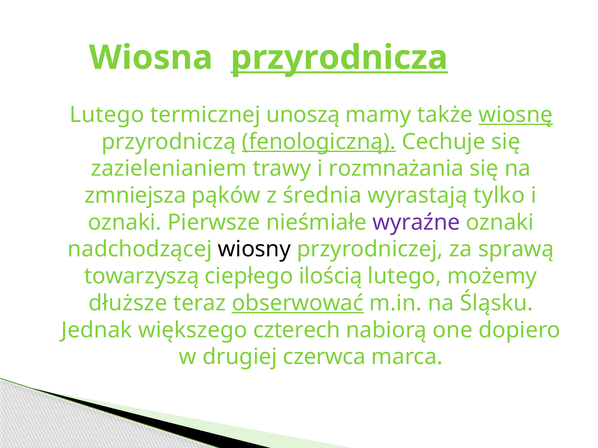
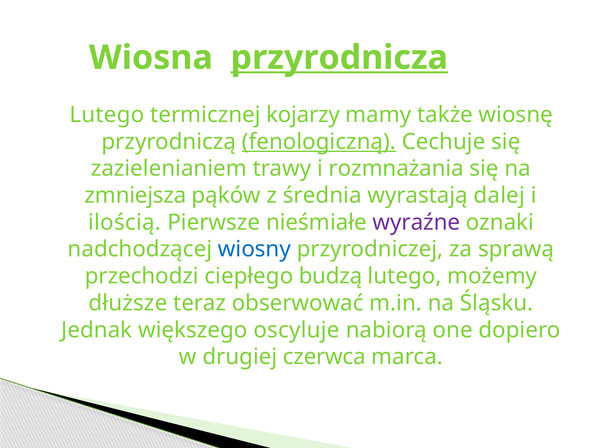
unoszą: unoszą -> kojarzy
wiosnę underline: present -> none
tylko: tylko -> dalej
oznaki at (125, 223): oznaki -> ilością
wiosny colour: black -> blue
towarzyszą: towarzyszą -> przechodzi
ilością: ilością -> budzą
obserwować underline: present -> none
czterech: czterech -> oscyluje
